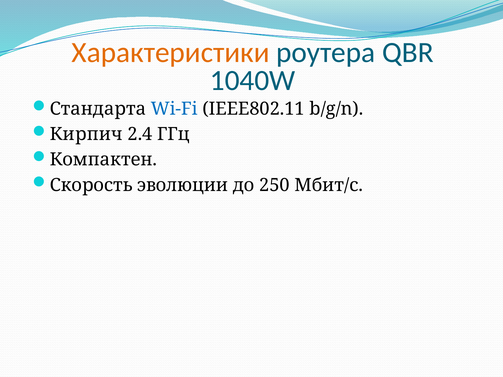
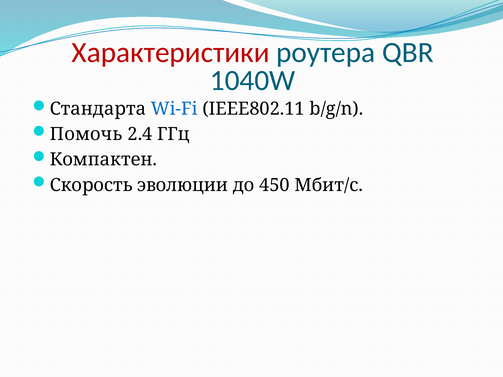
Характеристики colour: orange -> red
Кирпич: Кирпич -> Помочь
250: 250 -> 450
